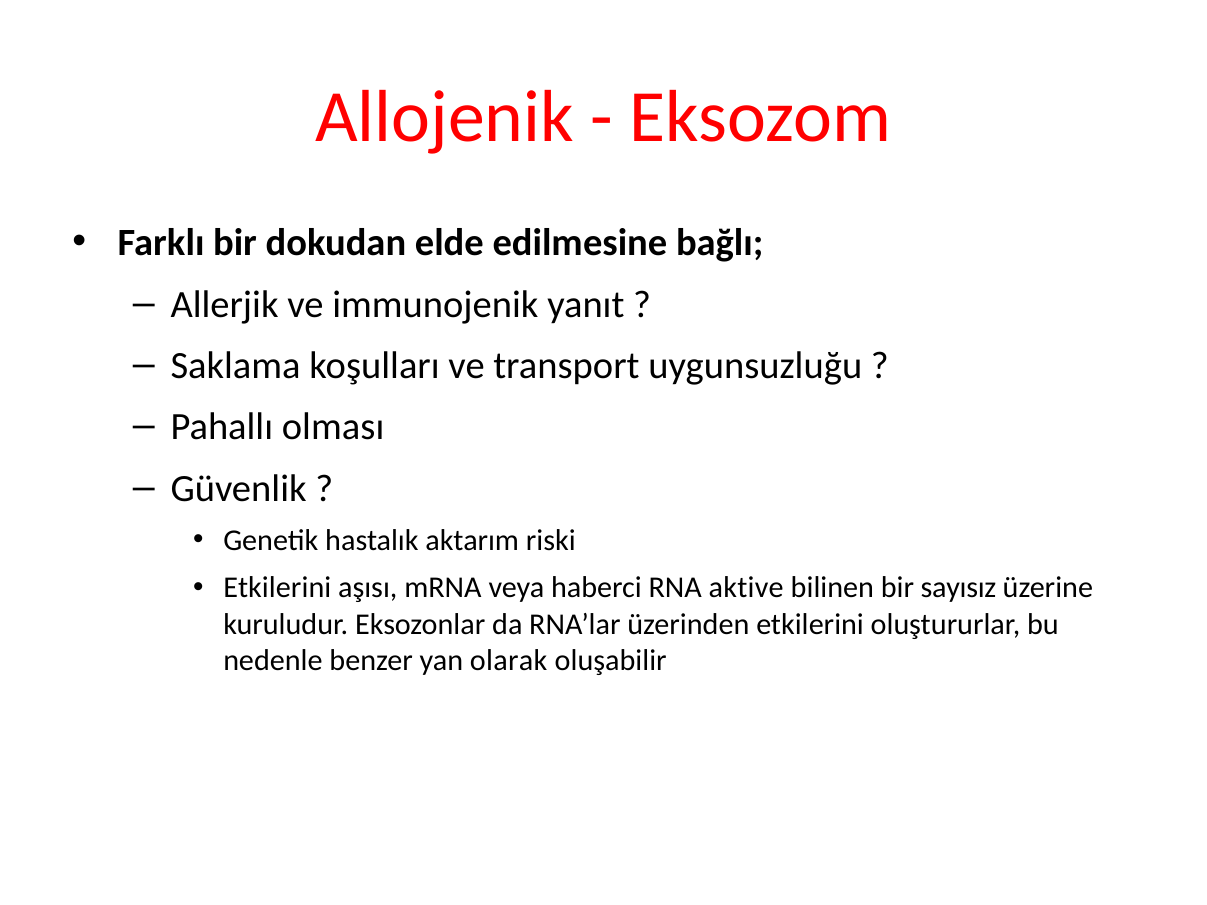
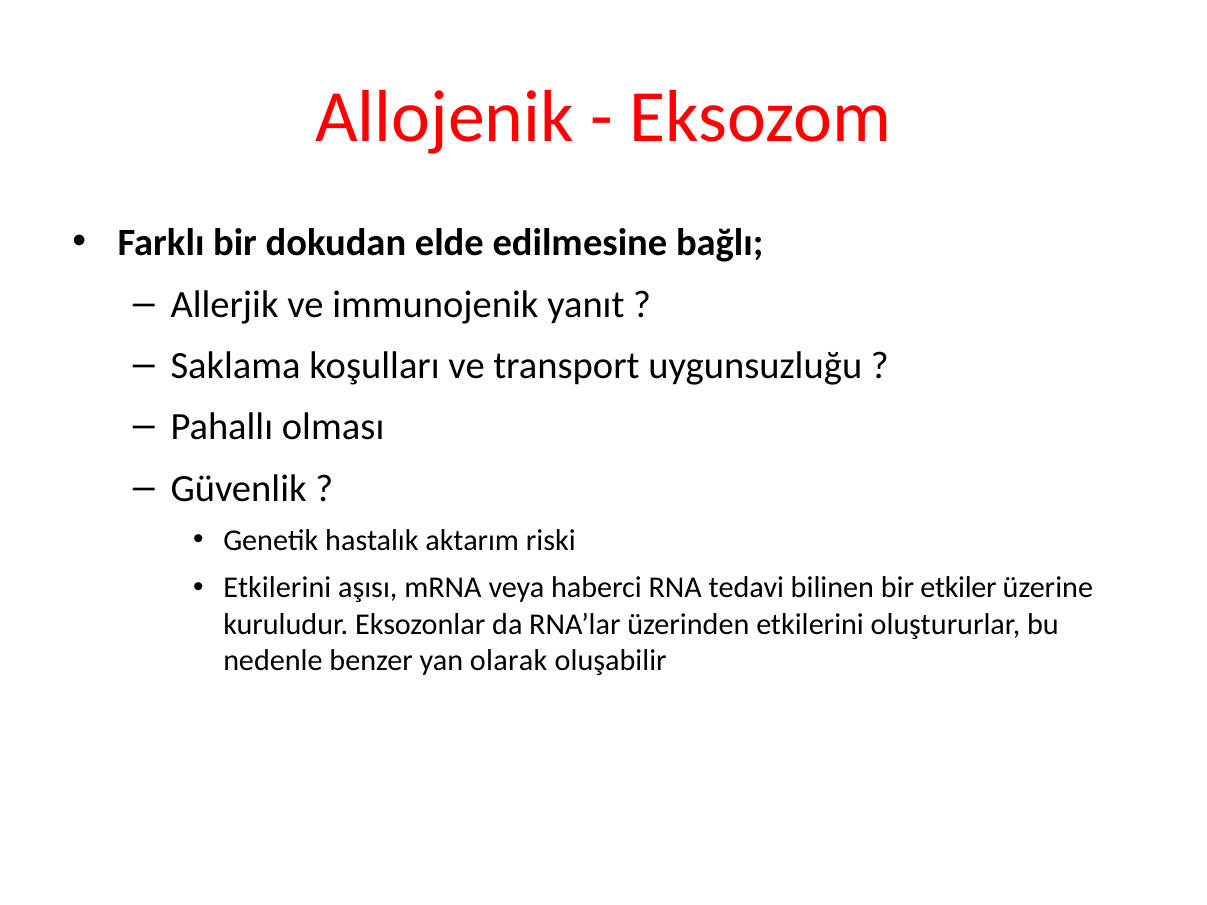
aktive: aktive -> tedavi
sayısız: sayısız -> etkiler
